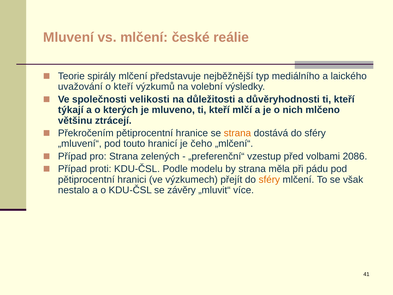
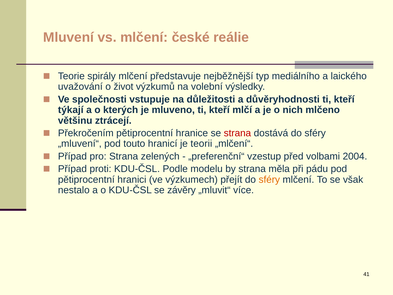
o kteří: kteří -> život
velikosti: velikosti -> vstupuje
strana at (237, 133) colour: orange -> red
čeho: čeho -> teorii
2086: 2086 -> 2004
